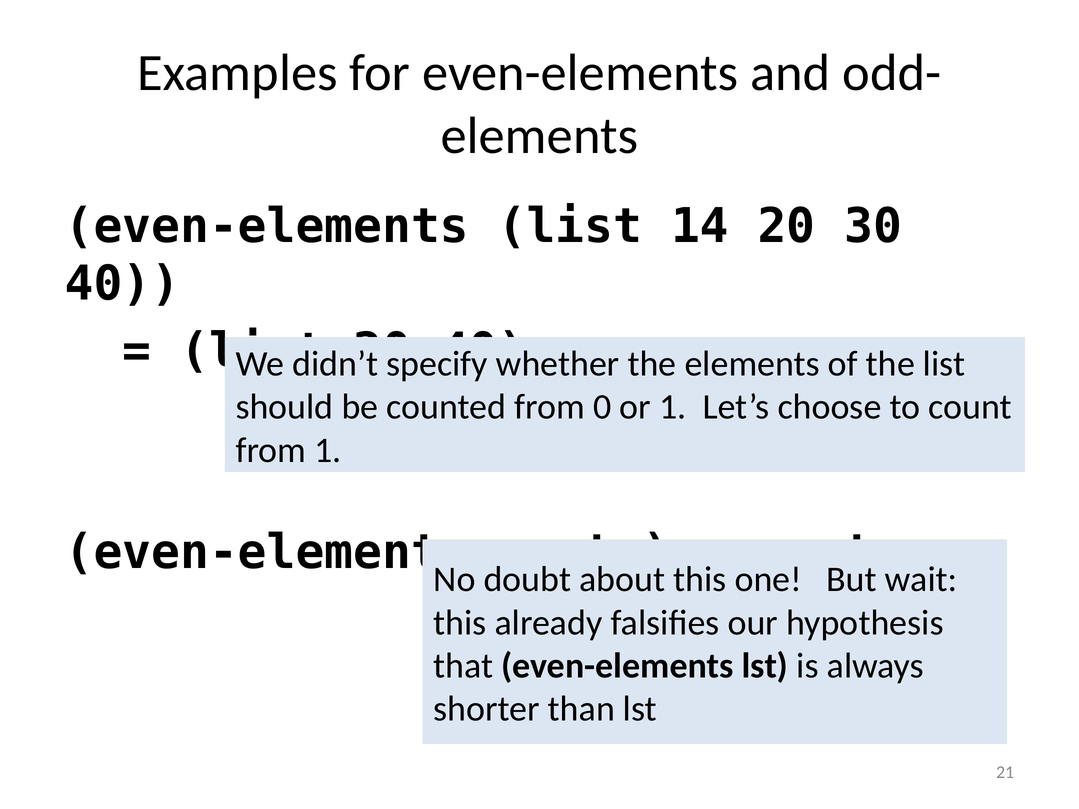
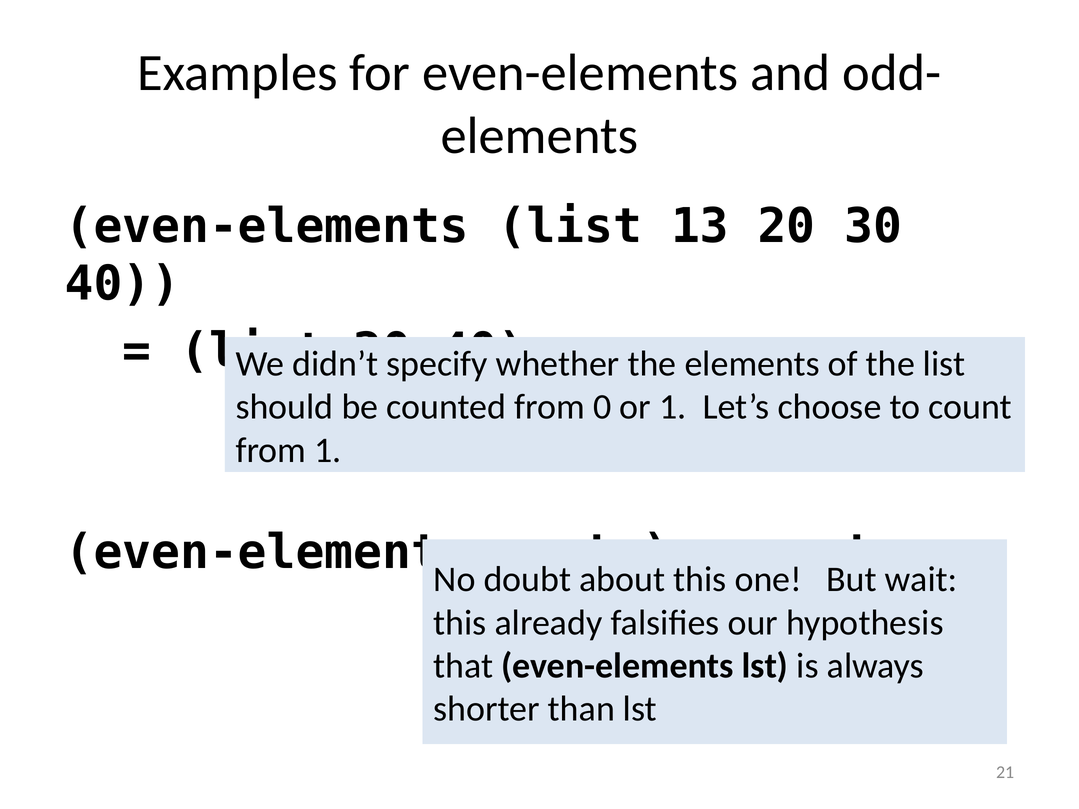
14: 14 -> 13
